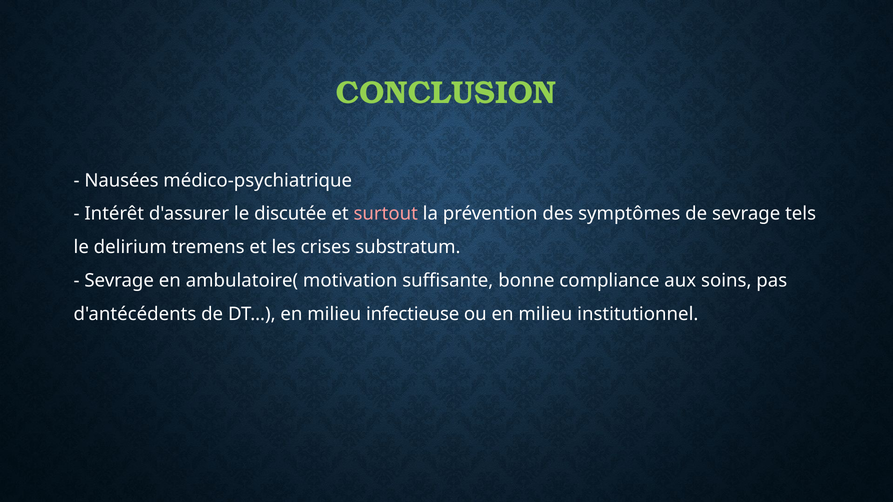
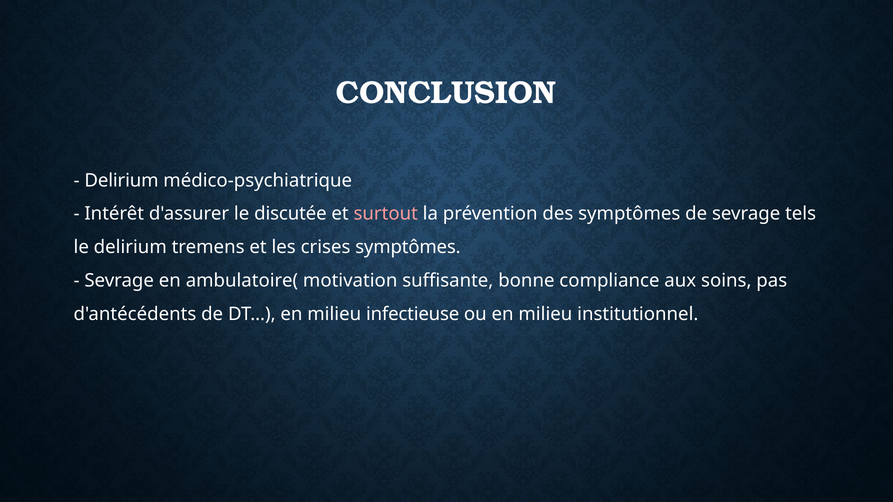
CONCLUSION colour: light green -> white
Nausées at (122, 180): Nausées -> Delirium
crises substratum: substratum -> symptômes
